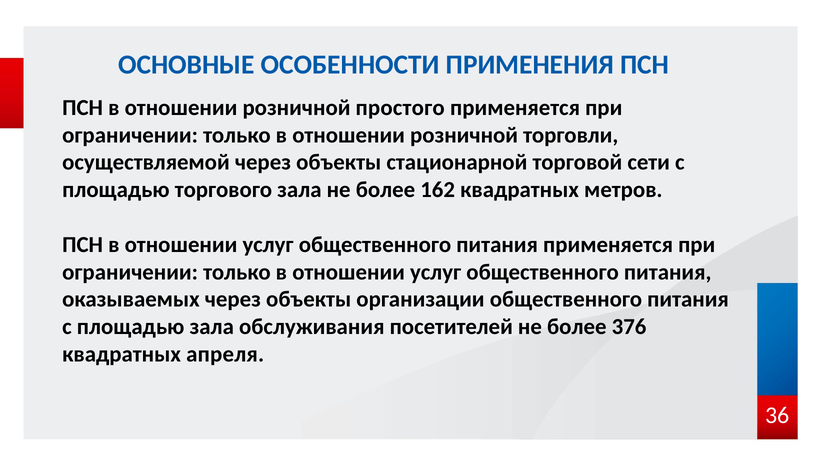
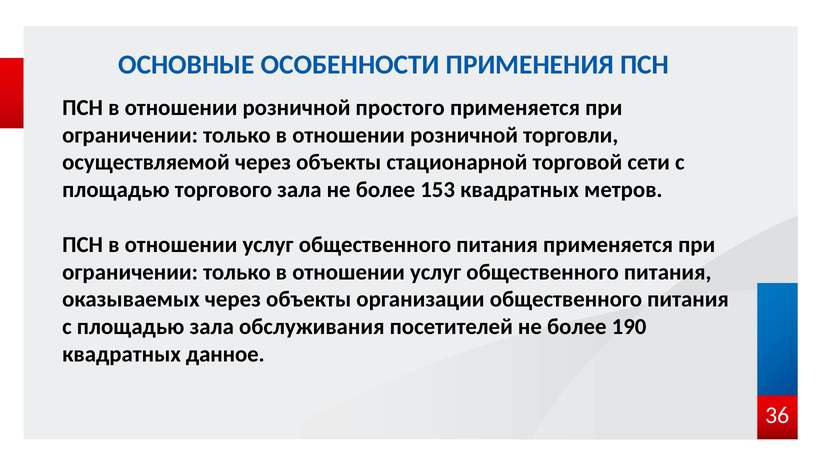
162: 162 -> 153
376: 376 -> 190
апреля: апреля -> данное
